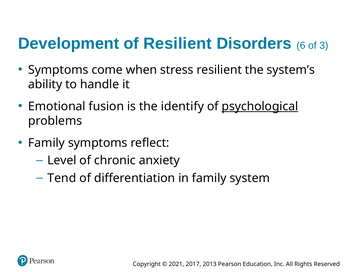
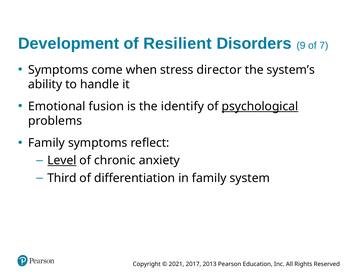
6: 6 -> 9
3: 3 -> 7
stress resilient: resilient -> director
Level underline: none -> present
Tend: Tend -> Third
